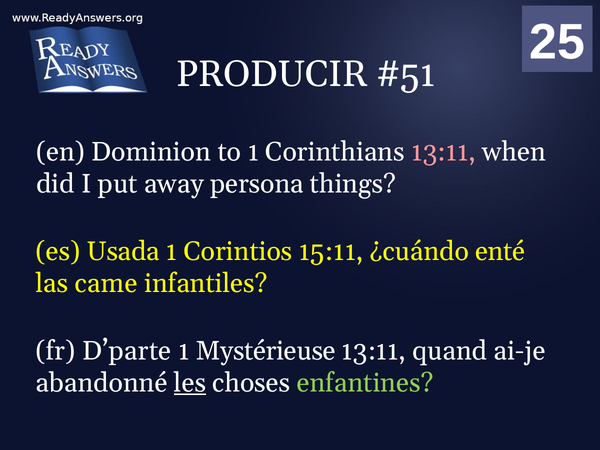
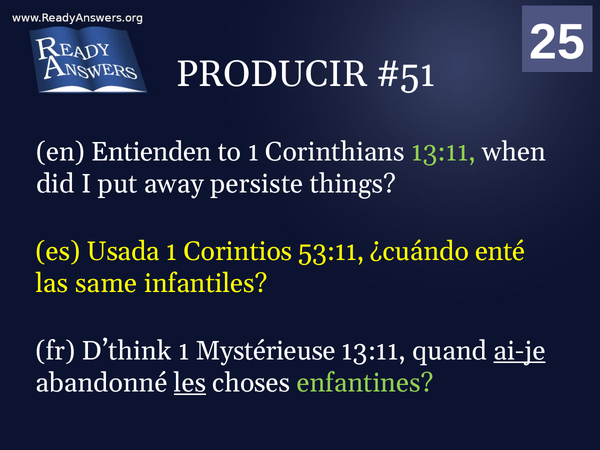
Dominion: Dominion -> Entienden
13:11 at (443, 152) colour: pink -> light green
persona: persona -> persiste
15:11: 15:11 -> 53:11
came: came -> same
D’parte: D’parte -> D’think
ai-je underline: none -> present
